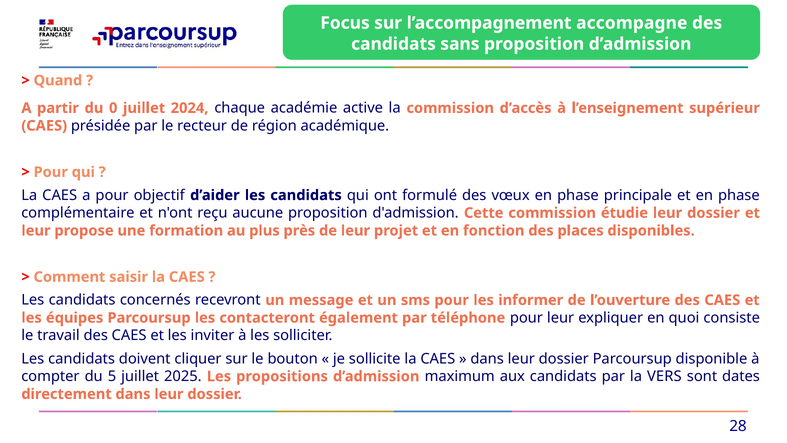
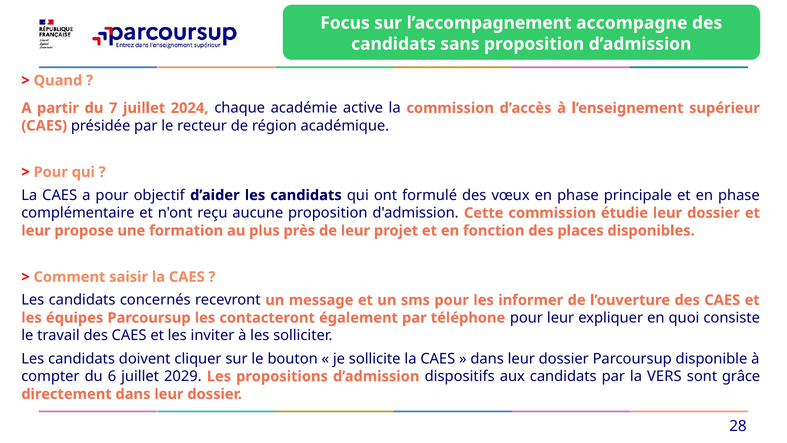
0: 0 -> 7
5: 5 -> 6
2025: 2025 -> 2029
maximum: maximum -> dispositifs
dates: dates -> grâce
